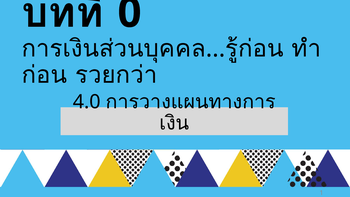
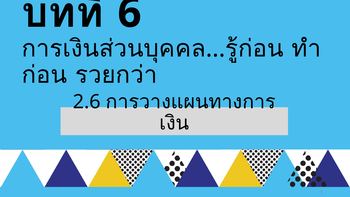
0: 0 -> 6
4.0: 4.0 -> 2.6
